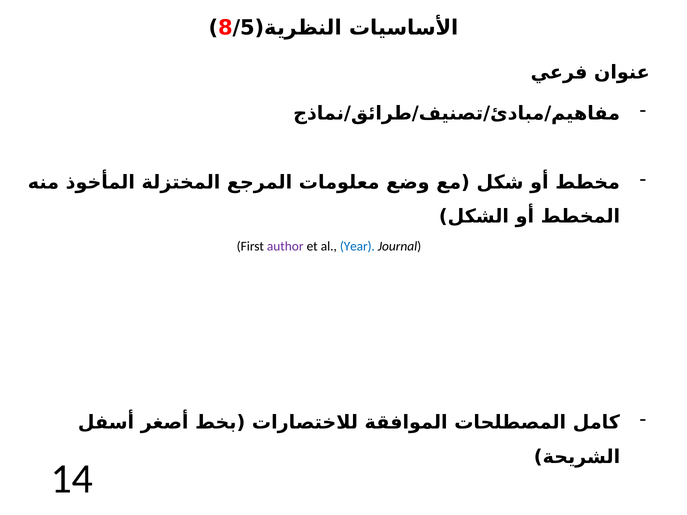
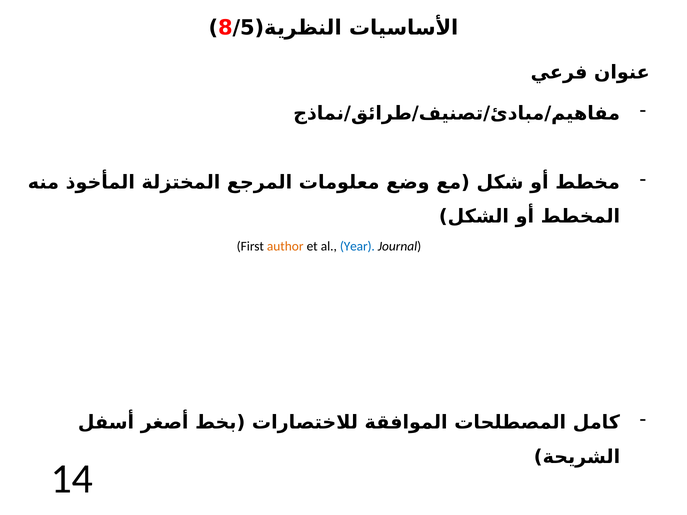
author colour: purple -> orange
